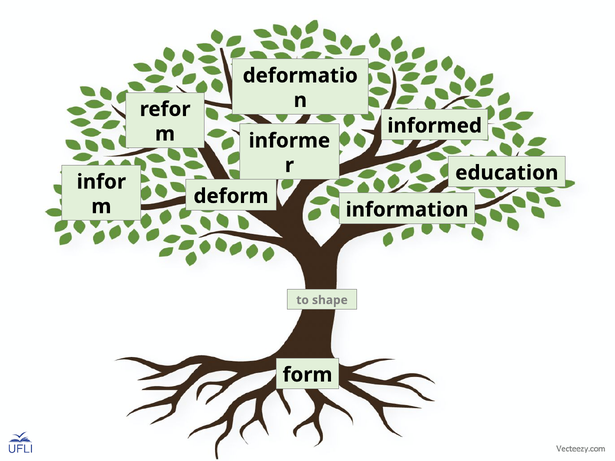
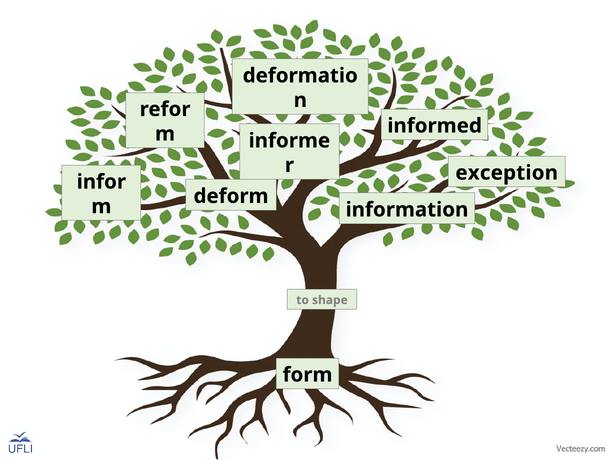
education: education -> exception
